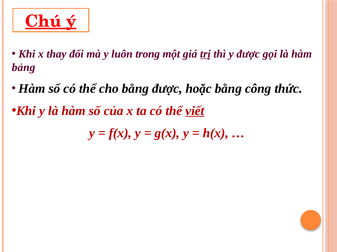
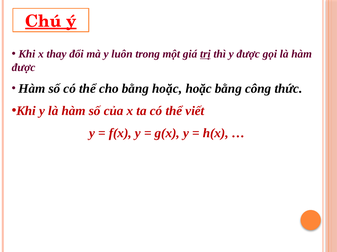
bảng at (24, 68): bảng -> được
bằng được: được -> hoặc
viết underline: present -> none
